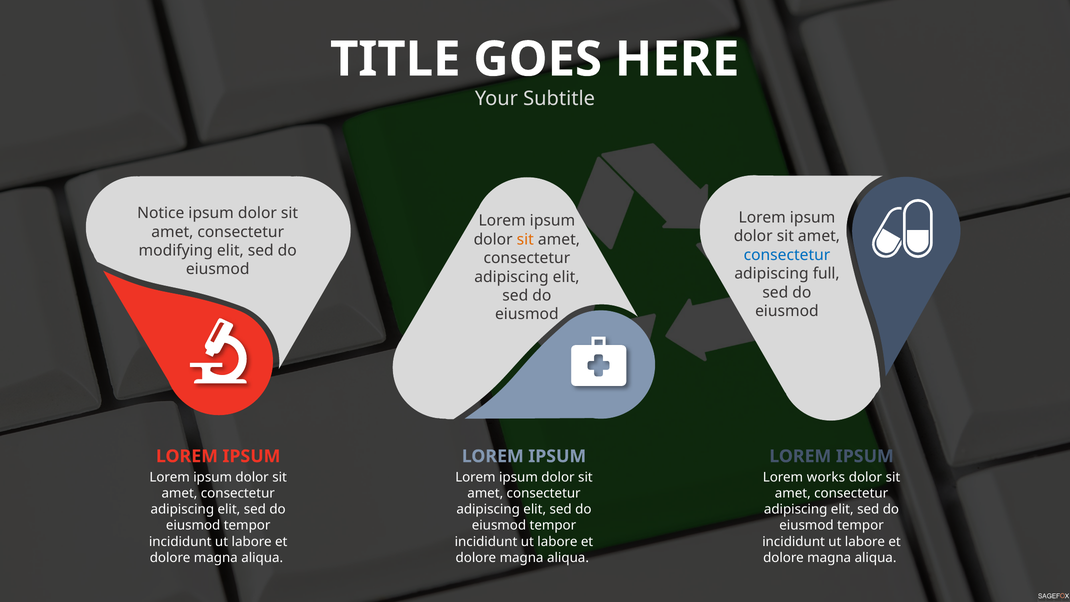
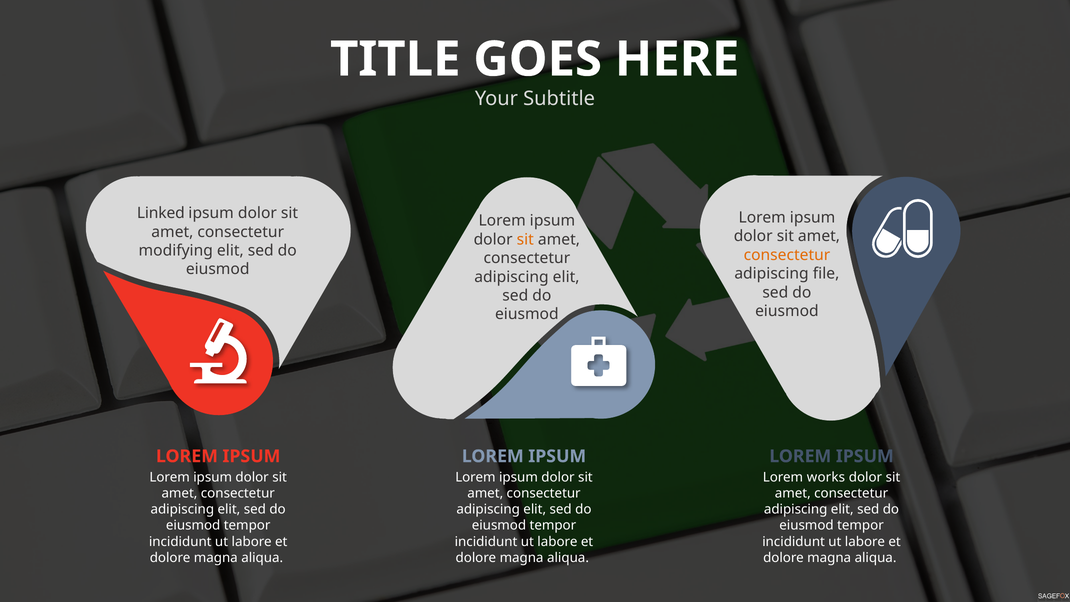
Notice: Notice -> Linked
consectetur at (787, 255) colour: blue -> orange
full: full -> file
